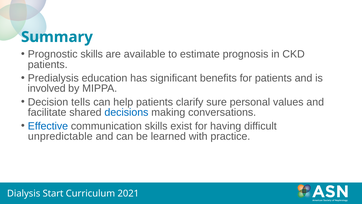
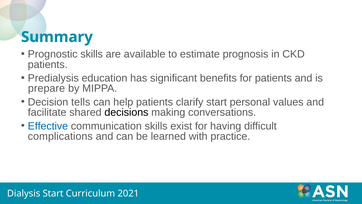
involved: involved -> prepare
clarify sure: sure -> start
decisions colour: blue -> black
unpredictable: unpredictable -> complications
